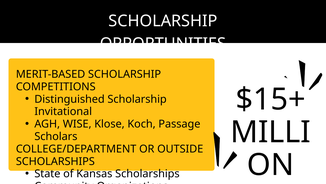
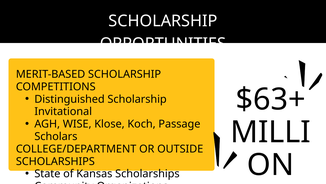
$15+: $15+ -> $63+
